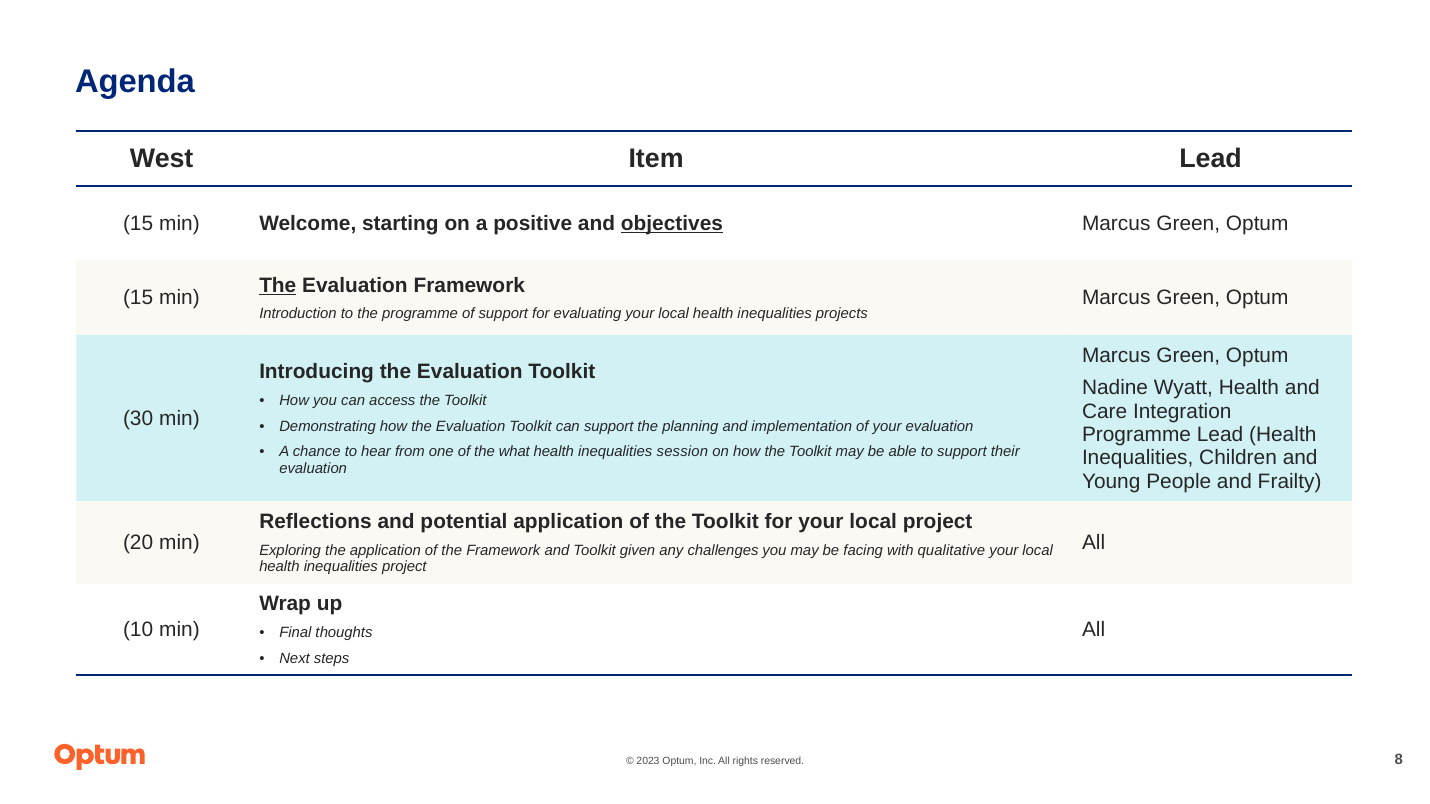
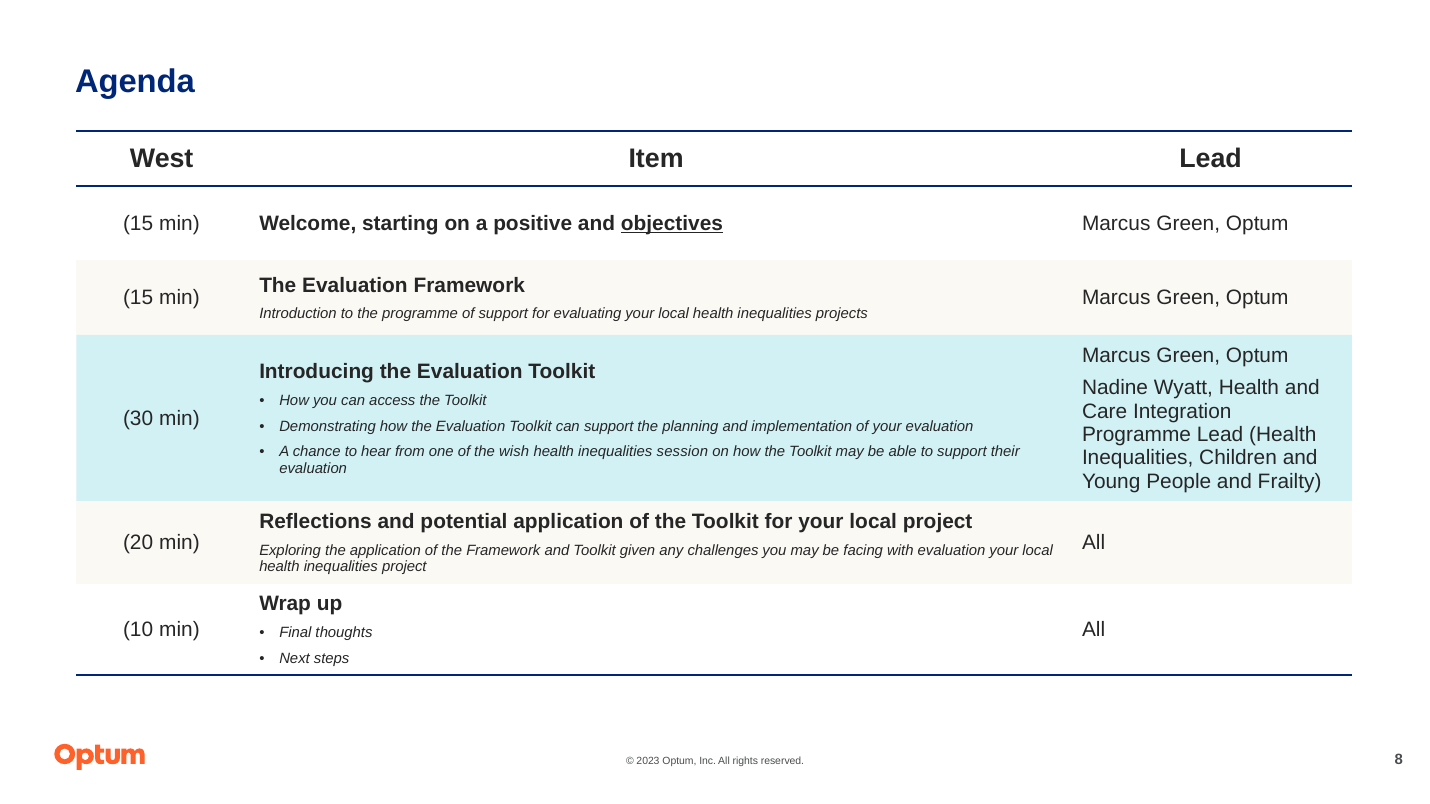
The at (278, 285) underline: present -> none
what: what -> wish
with qualitative: qualitative -> evaluation
